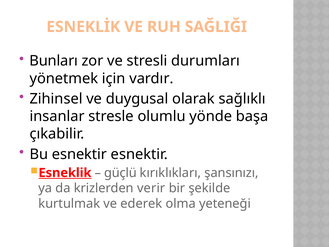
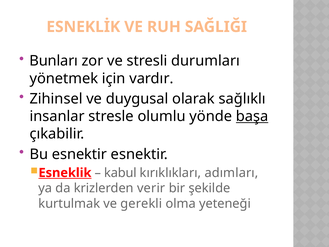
başa underline: none -> present
güçlü: güçlü -> kabul
şansınızı: şansınızı -> adımları
ederek: ederek -> gerekli
